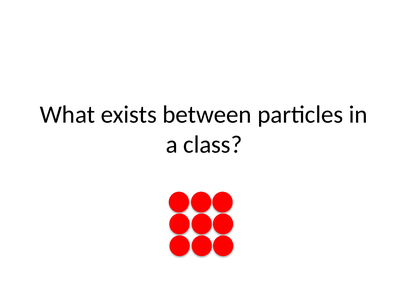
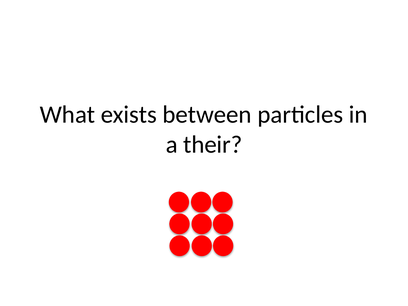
class: class -> their
